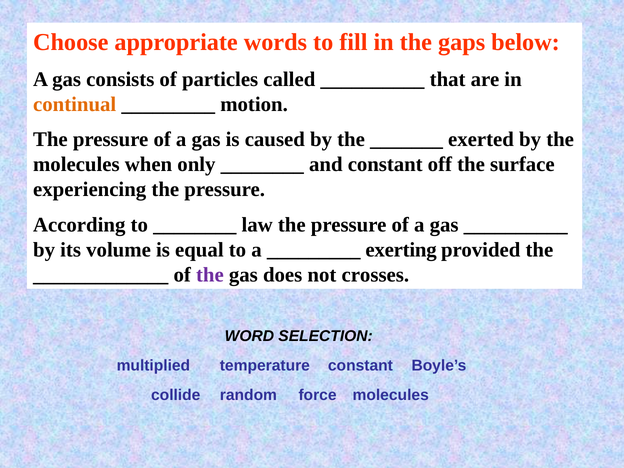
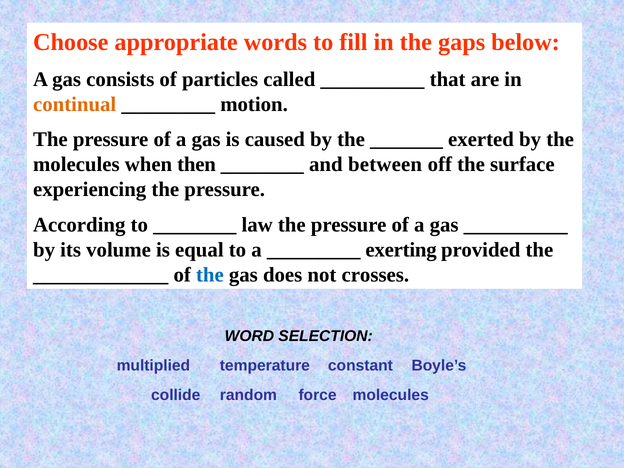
only: only -> then
and constant: constant -> between
the at (210, 275) colour: purple -> blue
